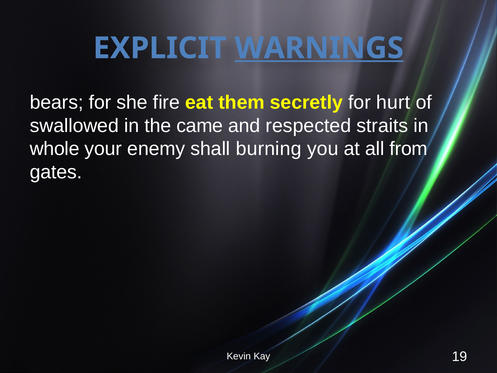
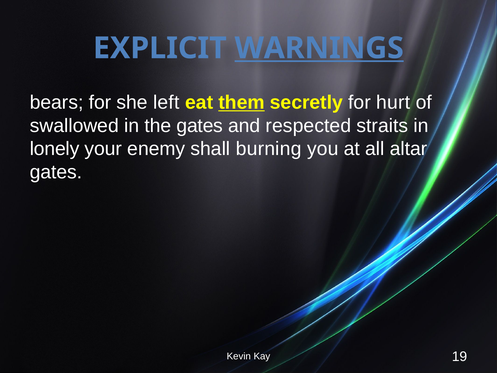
fire: fire -> left
them underline: none -> present
the came: came -> gates
whole: whole -> lonely
from: from -> altar
